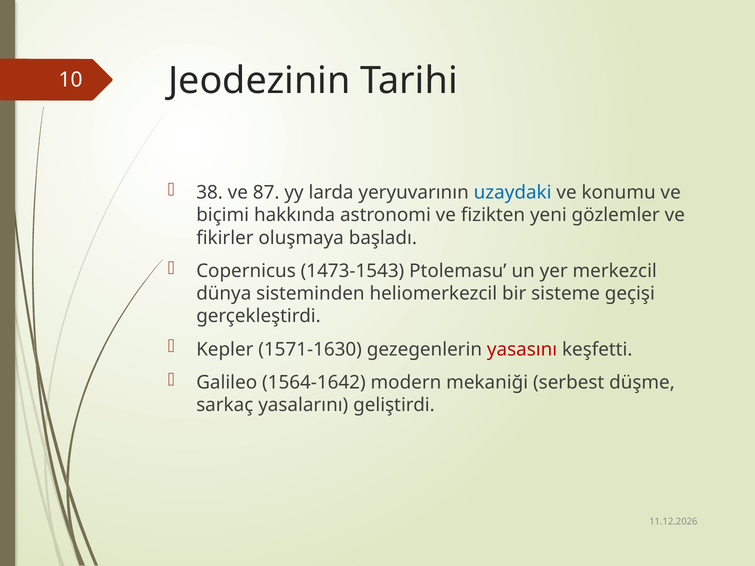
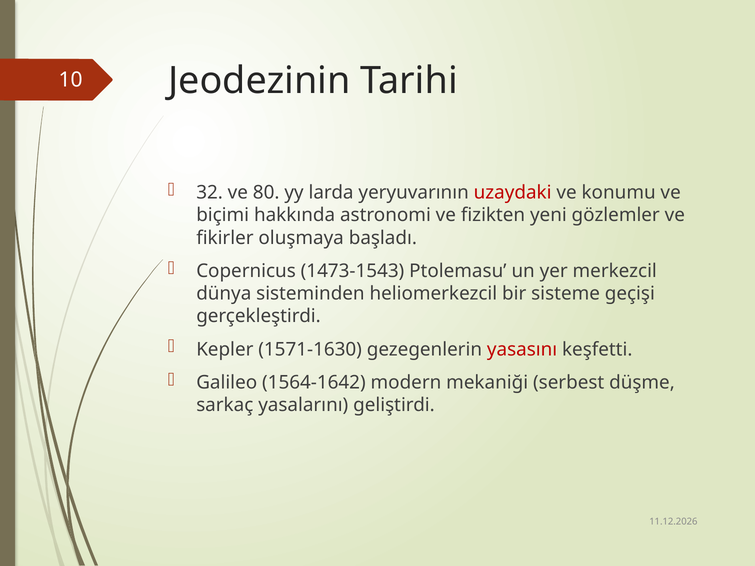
38: 38 -> 32
87: 87 -> 80
uzaydaki colour: blue -> red
